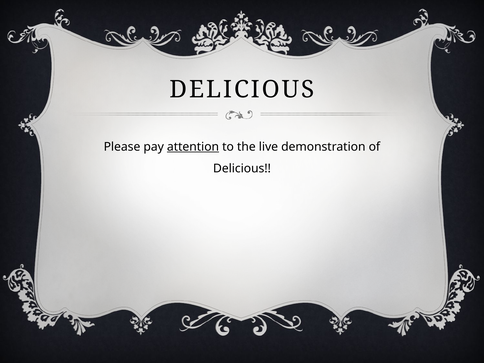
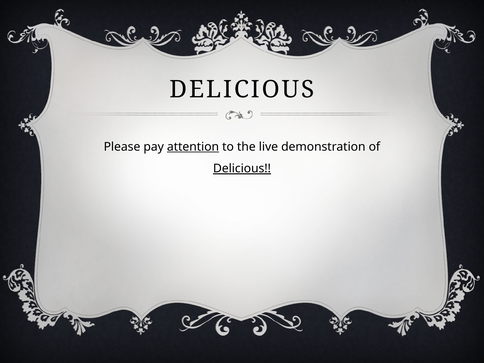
Delicious at (242, 169) underline: none -> present
